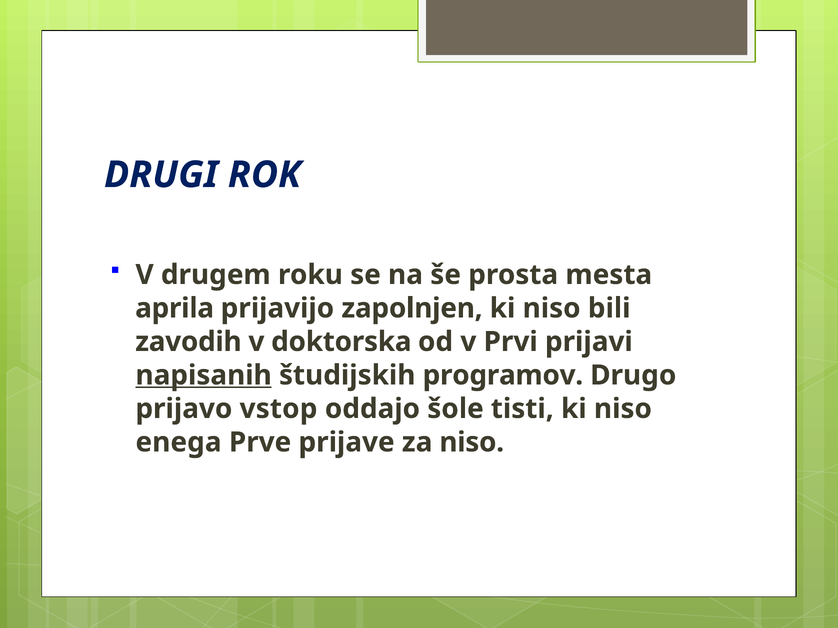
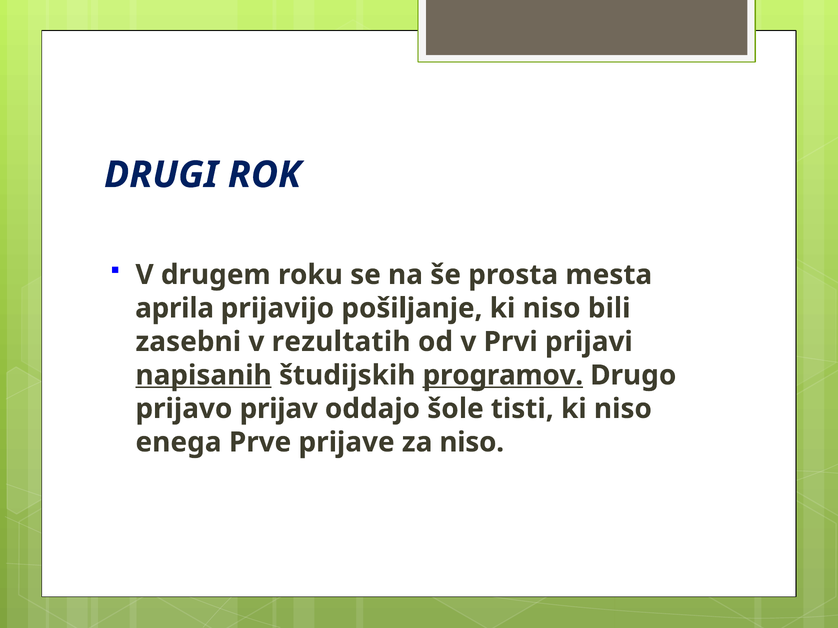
zapolnjen: zapolnjen -> pošiljanje
zavodih: zavodih -> zasebni
doktorska: doktorska -> rezultatih
programov underline: none -> present
vstop: vstop -> prijav
